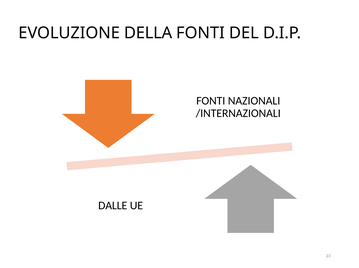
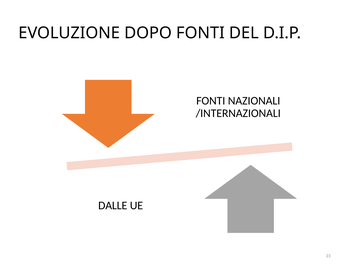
DELLA: DELLA -> DOPO
